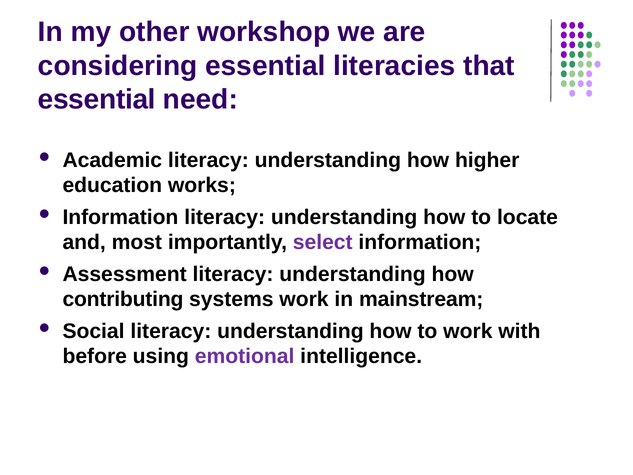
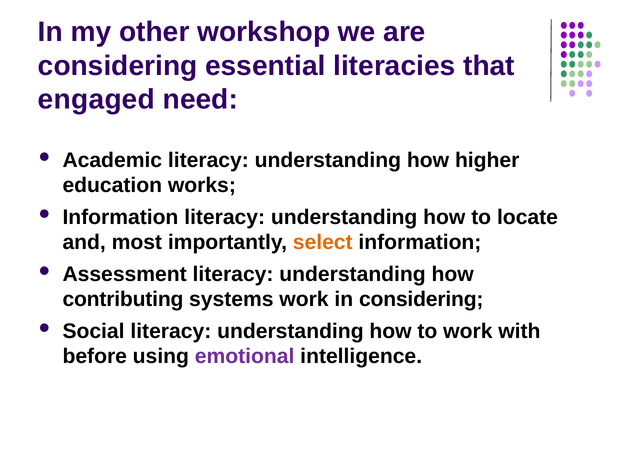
essential at (97, 100): essential -> engaged
select colour: purple -> orange
in mainstream: mainstream -> considering
